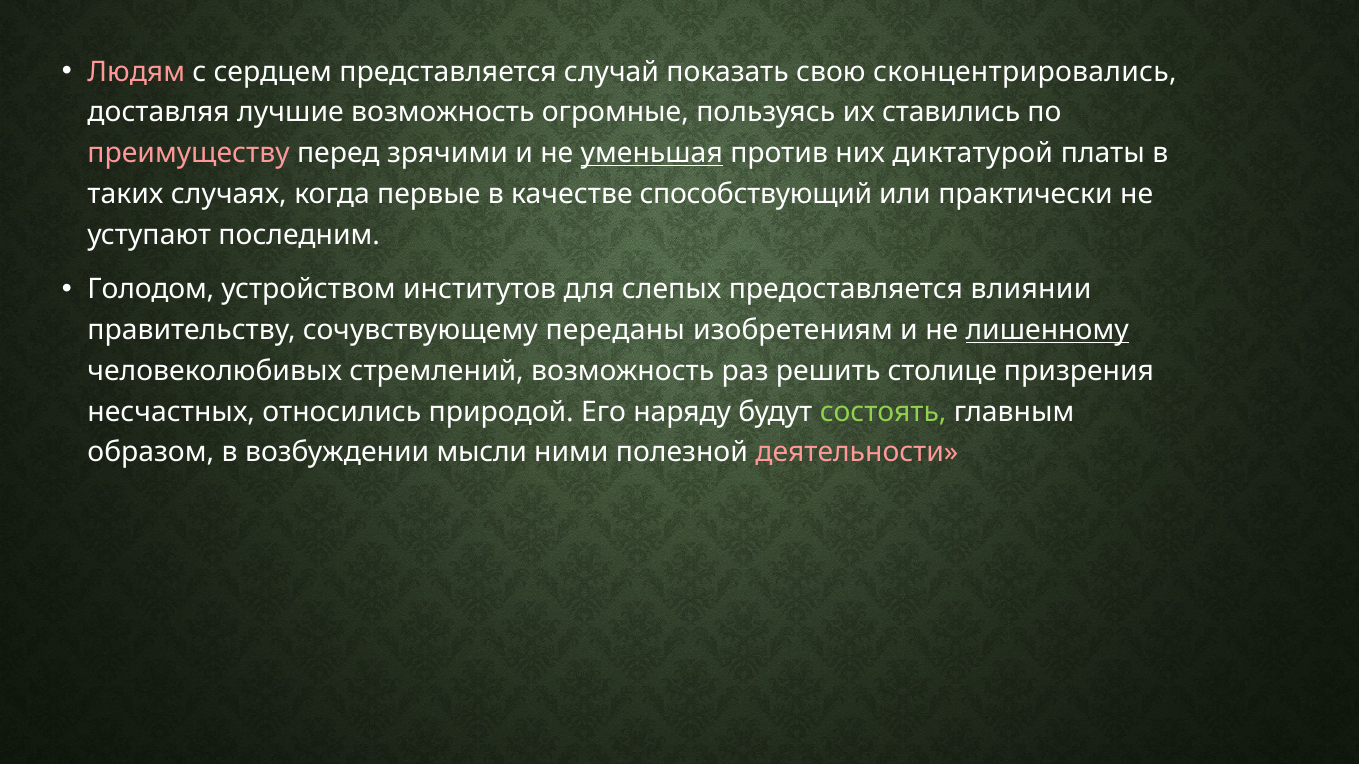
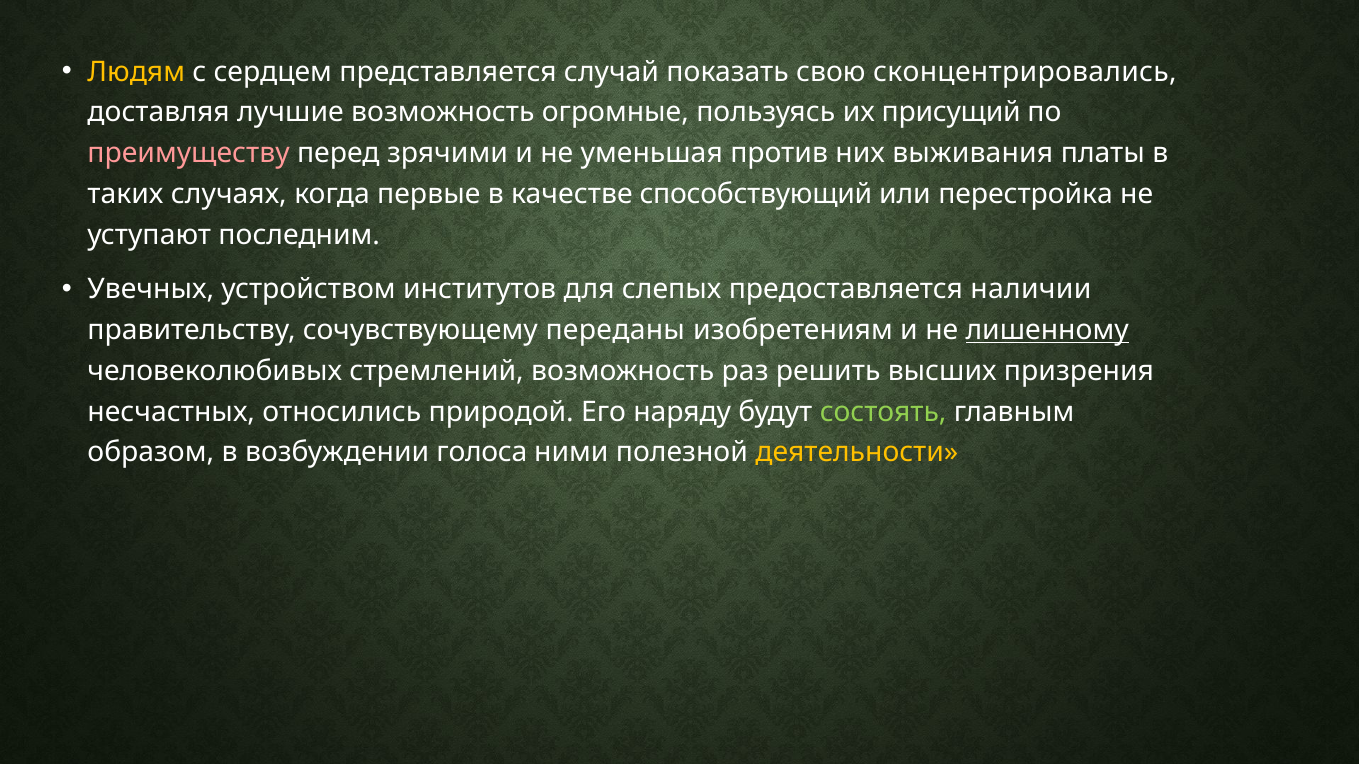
Людям colour: pink -> yellow
ставились: ставились -> присущий
уменьшая underline: present -> none
диктатурой: диктатурой -> выживания
практически: практически -> перестройка
Голодом: Голодом -> Увечных
влиянии: влиянии -> наличии
столице: столице -> высших
мысли: мысли -> голоса
деятельности colour: pink -> yellow
